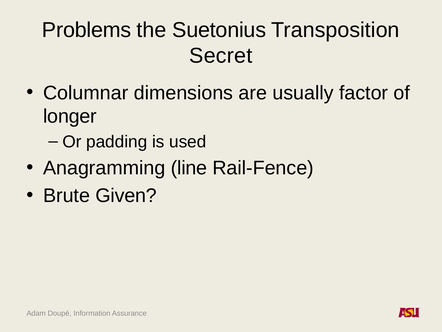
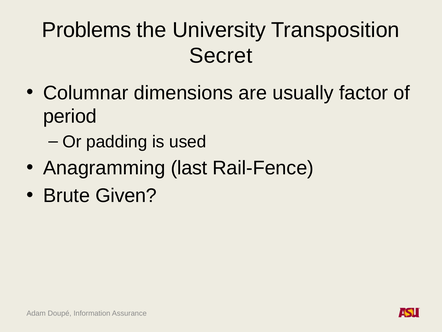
Suetonius: Suetonius -> University
longer: longer -> period
line: line -> last
